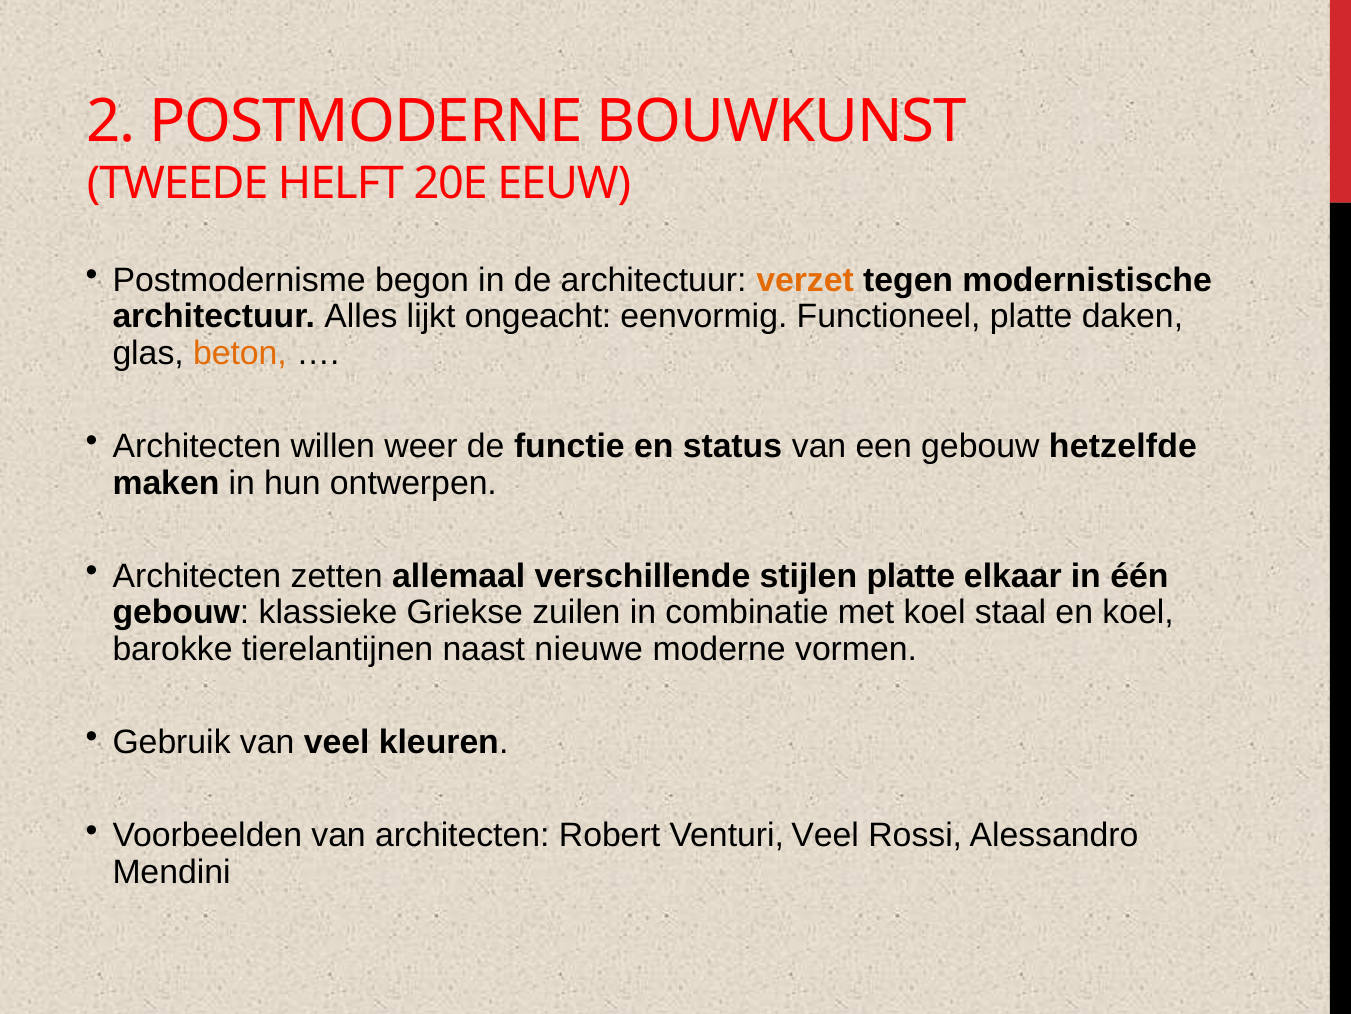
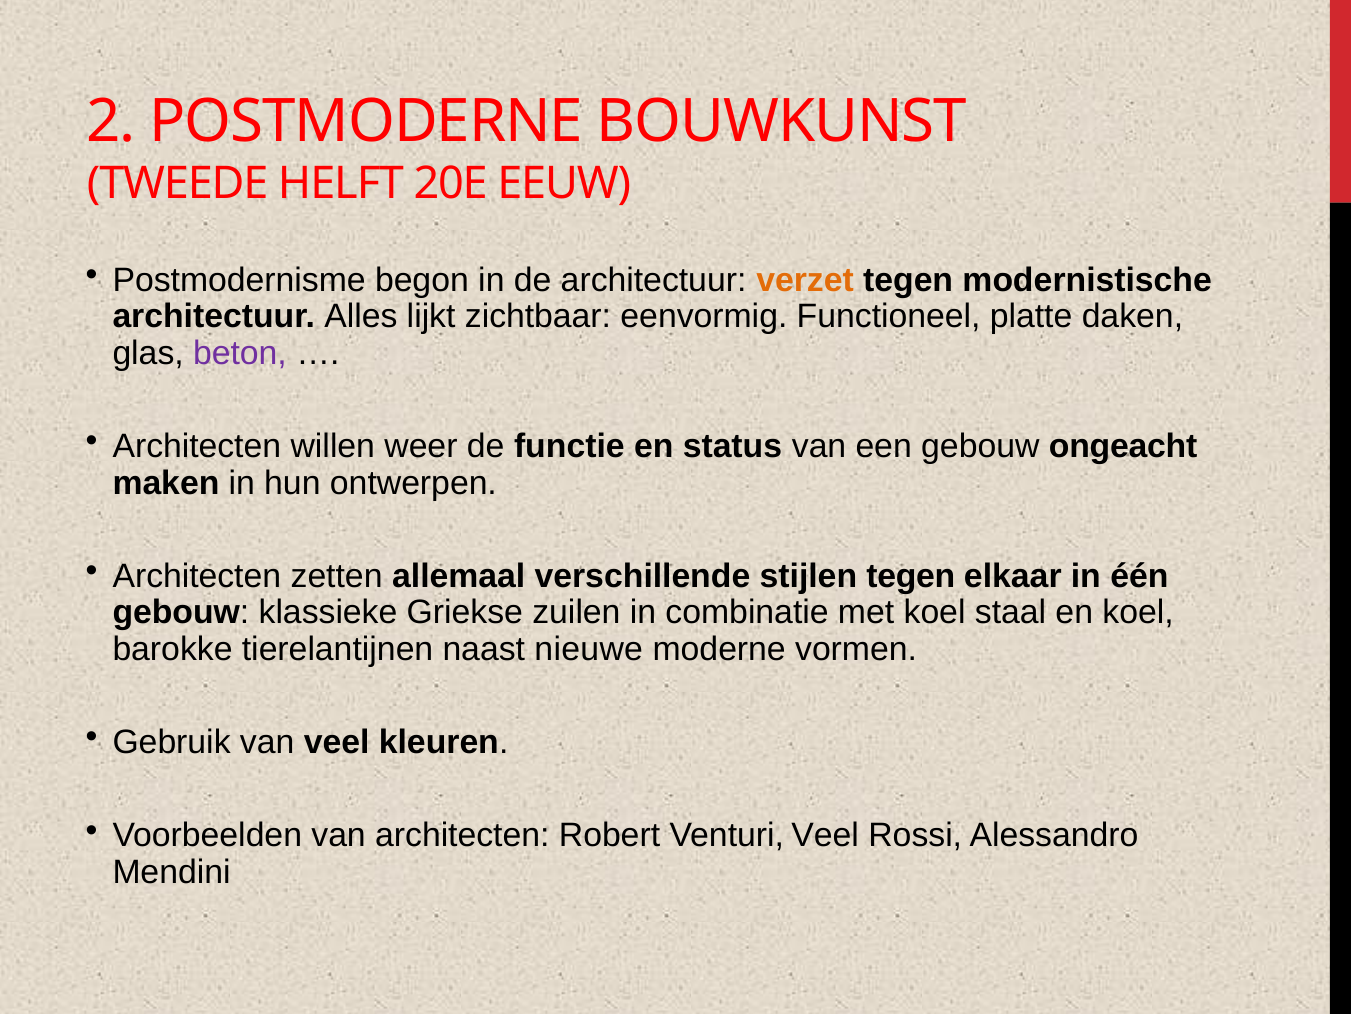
ongeacht: ongeacht -> zichtbaar
beton colour: orange -> purple
hetzelfde: hetzelfde -> ongeacht
stijlen platte: platte -> tegen
